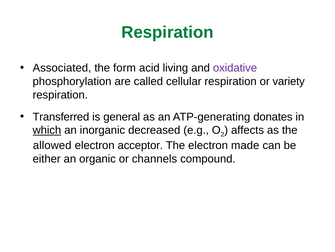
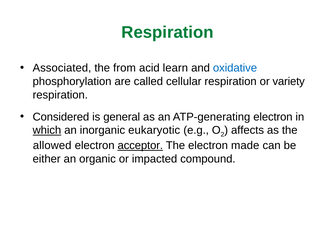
form: form -> from
living: living -> learn
oxidative colour: purple -> blue
Transferred: Transferred -> Considered
ATP-generating donates: donates -> electron
decreased: decreased -> eukaryotic
acceptor underline: none -> present
channels: channels -> impacted
